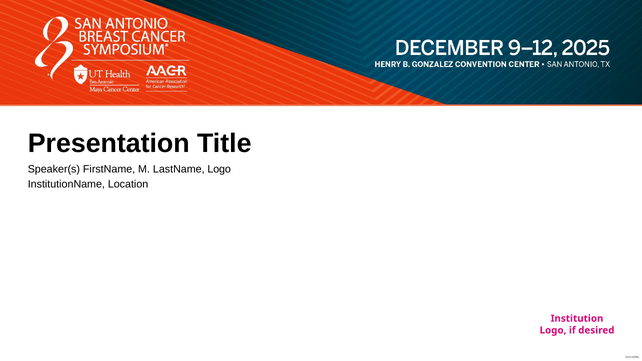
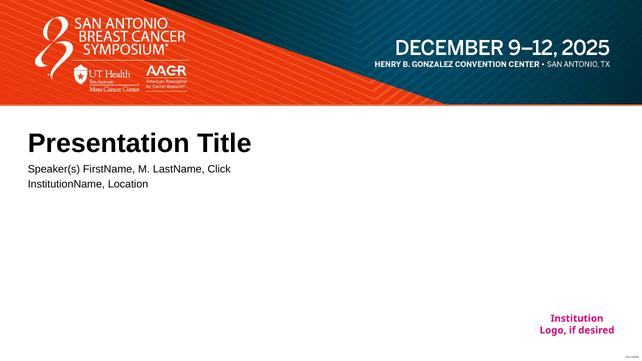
LastName Logo: Logo -> Click
